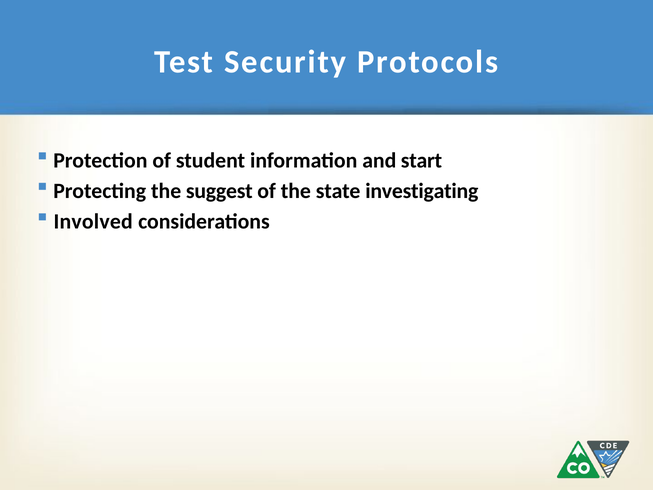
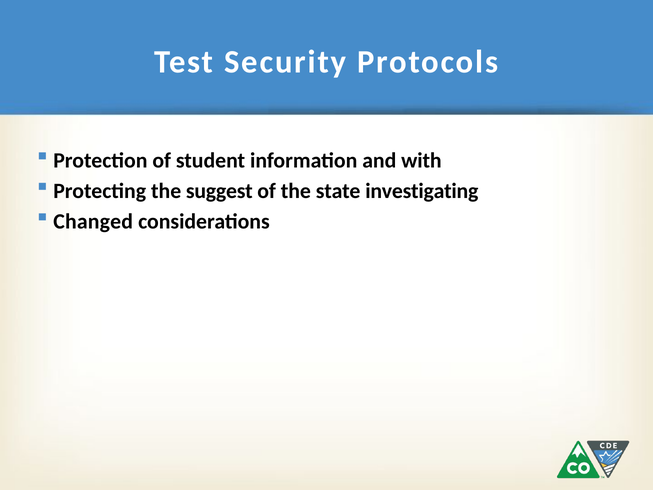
start: start -> with
Involved: Involved -> Changed
